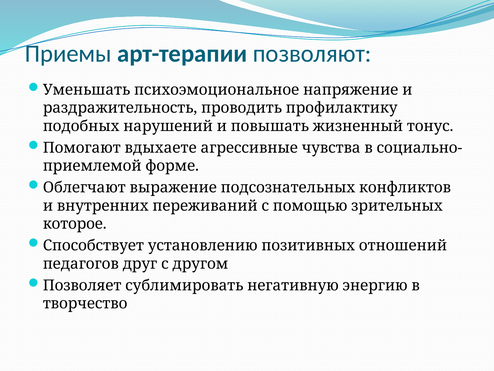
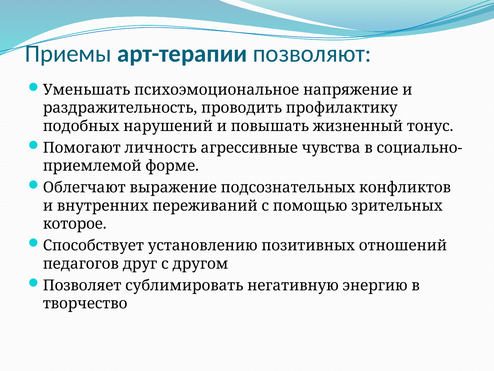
вдыхаете: вдыхаете -> личность
